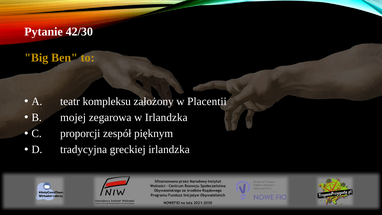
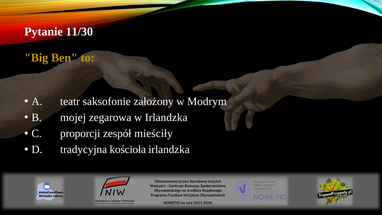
42/30: 42/30 -> 11/30
kompleksu: kompleksu -> saksofonie
Placentii: Placentii -> Modrym
pięknym: pięknym -> mieściły
greckiej: greckiej -> kościoła
